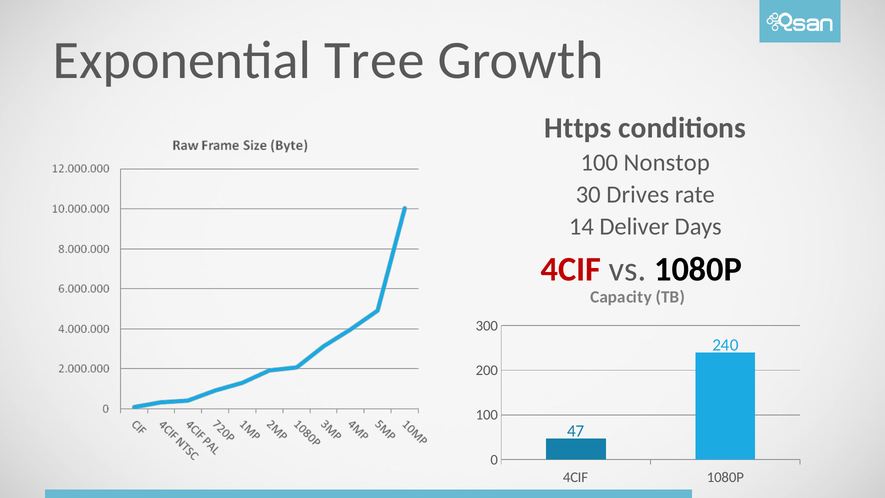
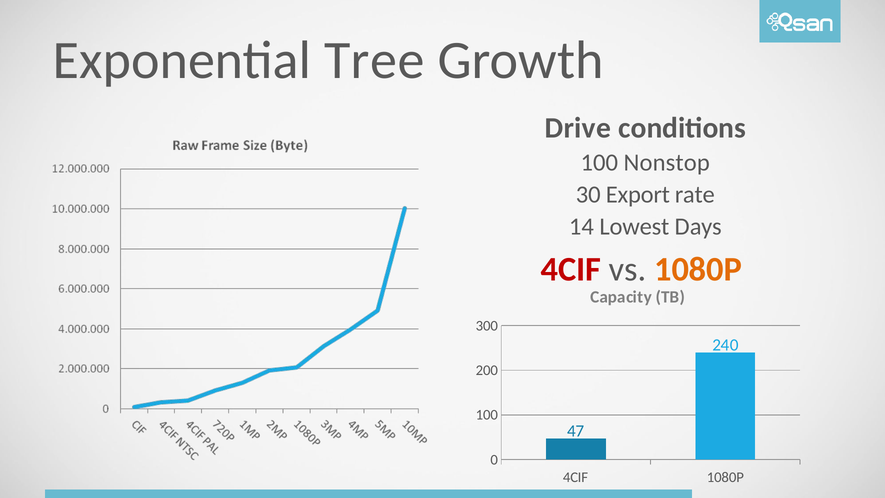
Https: Https -> Drive
Drives: Drives -> Export
Deliver: Deliver -> Lowest
1080P at (698, 270) colour: black -> orange
